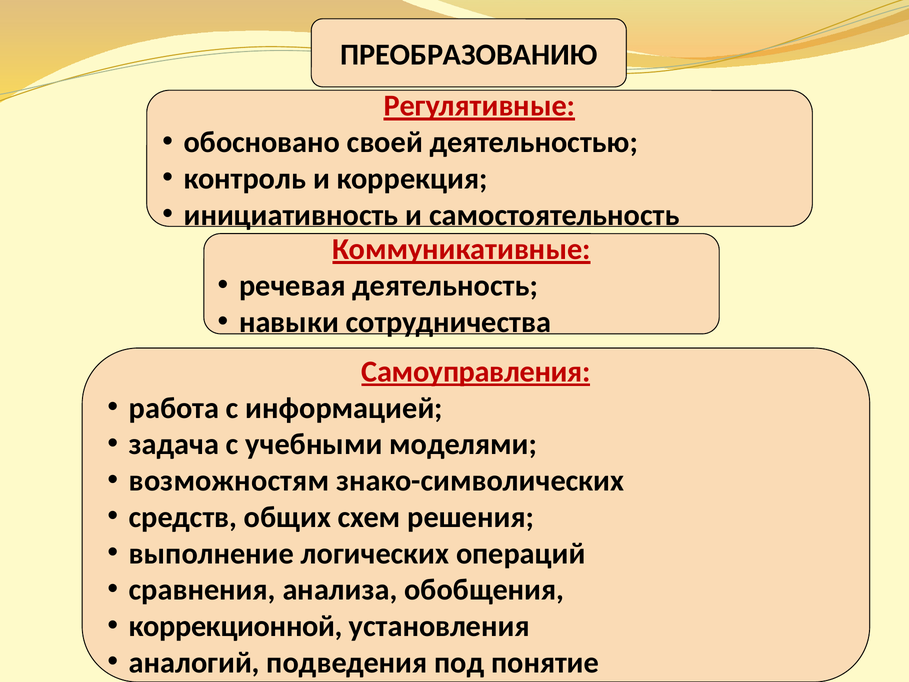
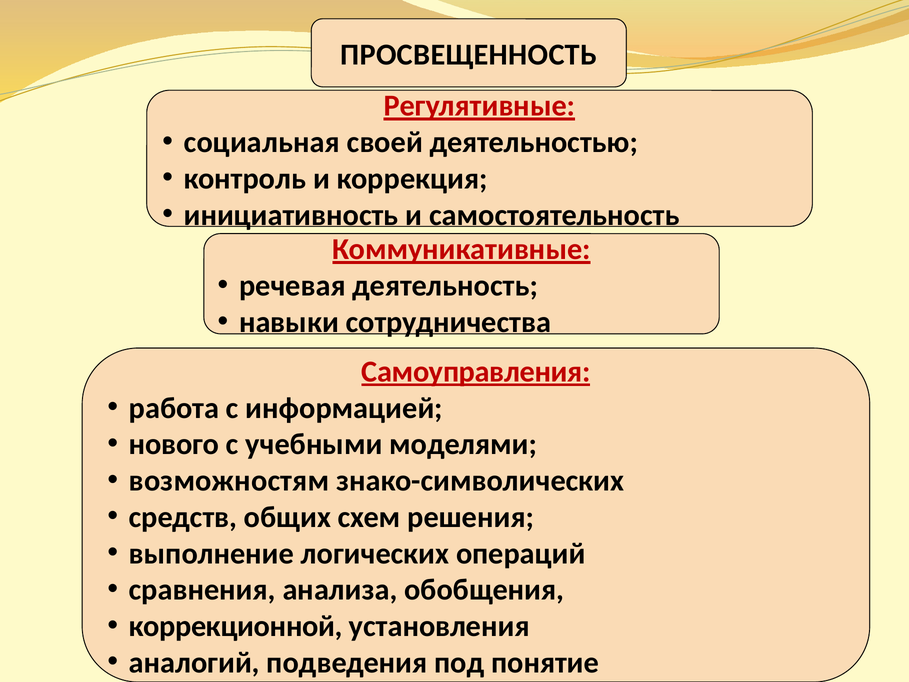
ПРЕОБРАЗОВАНИЮ: ПРЕОБРАЗОВАНИЮ -> ПРОСВЕЩЕННОСТЬ
обосновано: обосновано -> социальная
задача: задача -> нового
